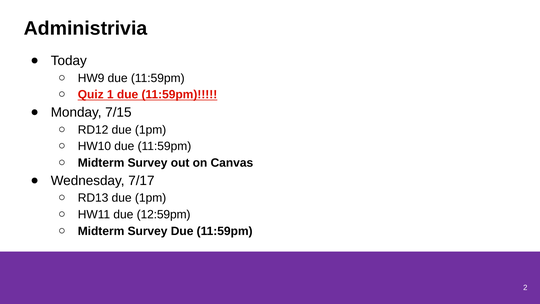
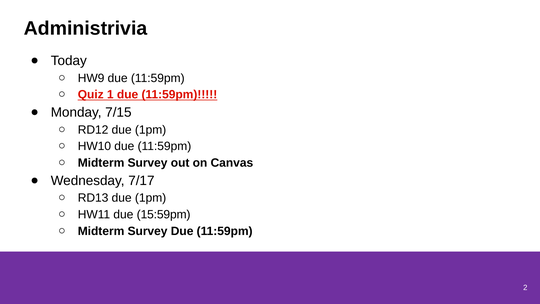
12:59pm: 12:59pm -> 15:59pm
